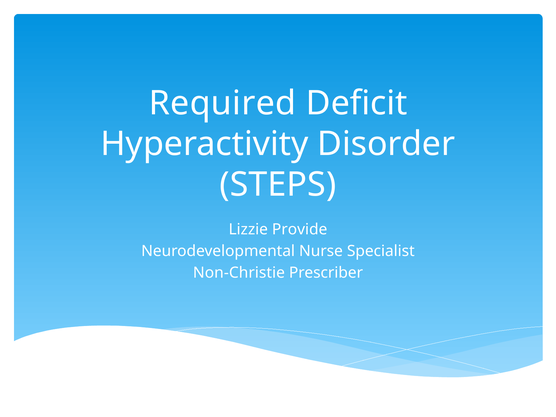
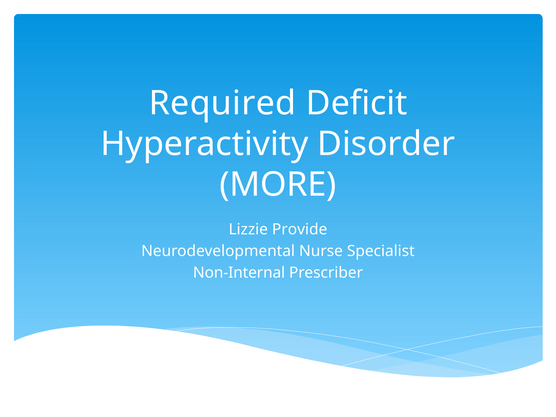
STEPS: STEPS -> MORE
Non-Christie: Non-Christie -> Non-Internal
